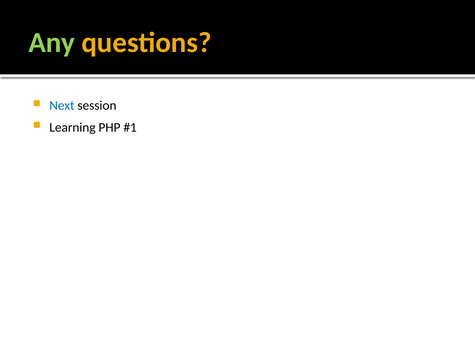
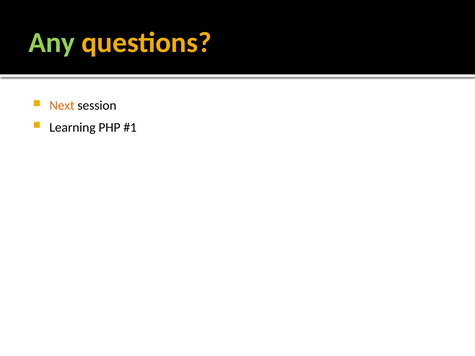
Next colour: blue -> orange
